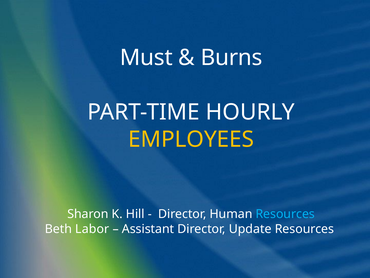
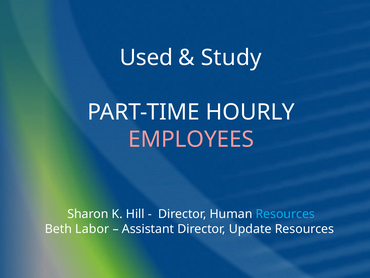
Must: Must -> Used
Burns: Burns -> Study
EMPLOYEES colour: yellow -> pink
